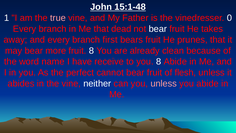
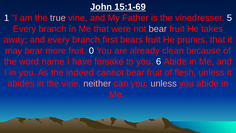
15:1-48: 15:1-48 -> 15:1-69
0: 0 -> 5
dead: dead -> were
bear at (158, 29) colour: white -> pink
fruit 8: 8 -> 0
receive: receive -> forsake
you 8: 8 -> 6
perfect: perfect -> indeed
neither colour: white -> pink
